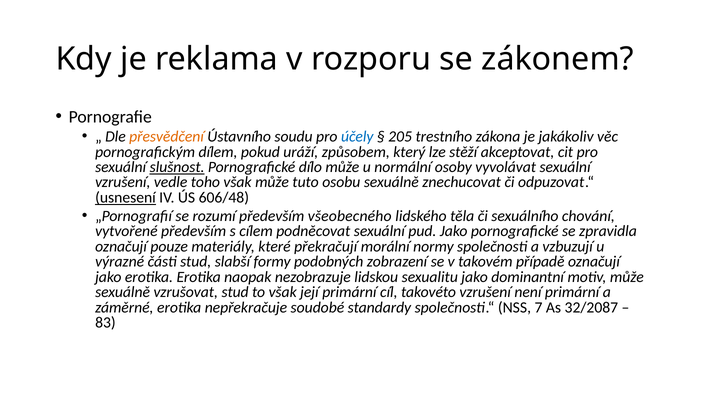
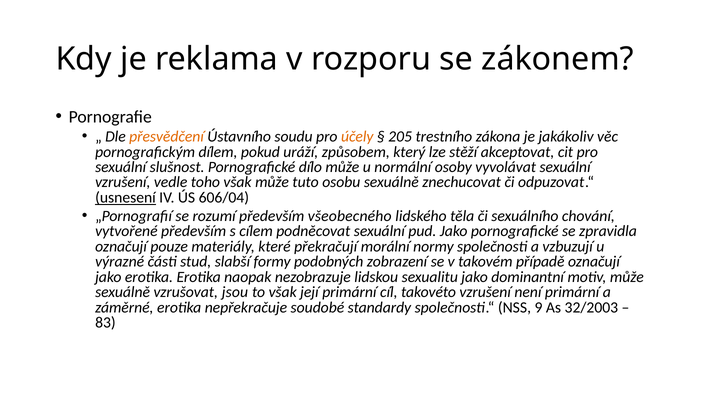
účely colour: blue -> orange
slušnost underline: present -> none
606/48: 606/48 -> 606/04
vzrušovat stud: stud -> jsou
7: 7 -> 9
32/2087: 32/2087 -> 32/2003
